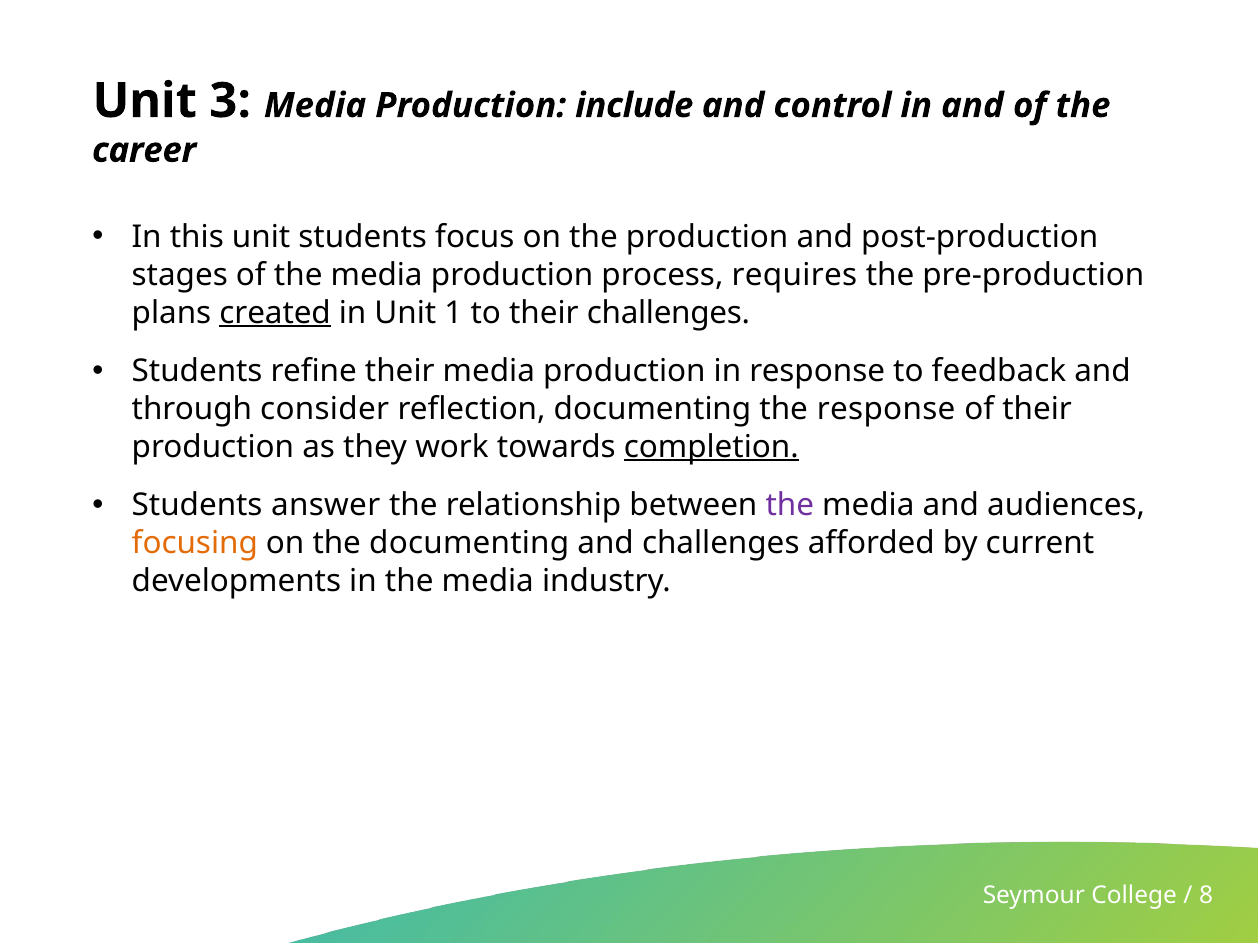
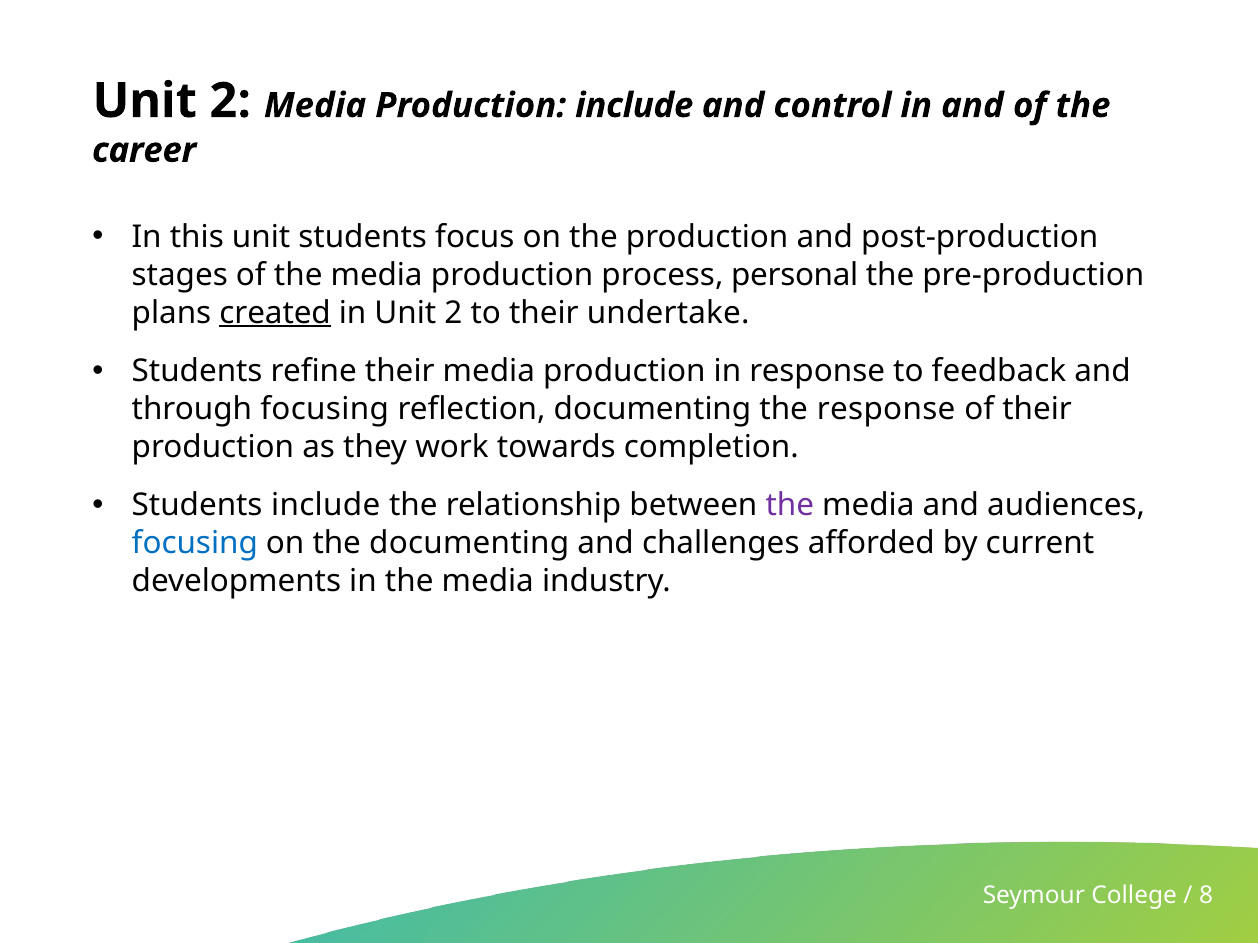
3 at (230, 101): 3 -> 2
requires: requires -> personal
in Unit 1: 1 -> 2
their challenges: challenges -> undertake
through consider: consider -> focusing
completion underline: present -> none
Students answer: answer -> include
focusing at (195, 544) colour: orange -> blue
